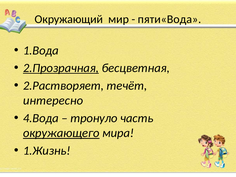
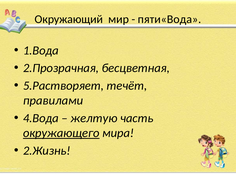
2.Прозрачная underline: present -> none
2.Растворяет: 2.Растворяет -> 5.Растворяет
интересно: интересно -> правилами
тронуло: тронуло -> желтую
1.Жизнь: 1.Жизнь -> 2.Жизнь
